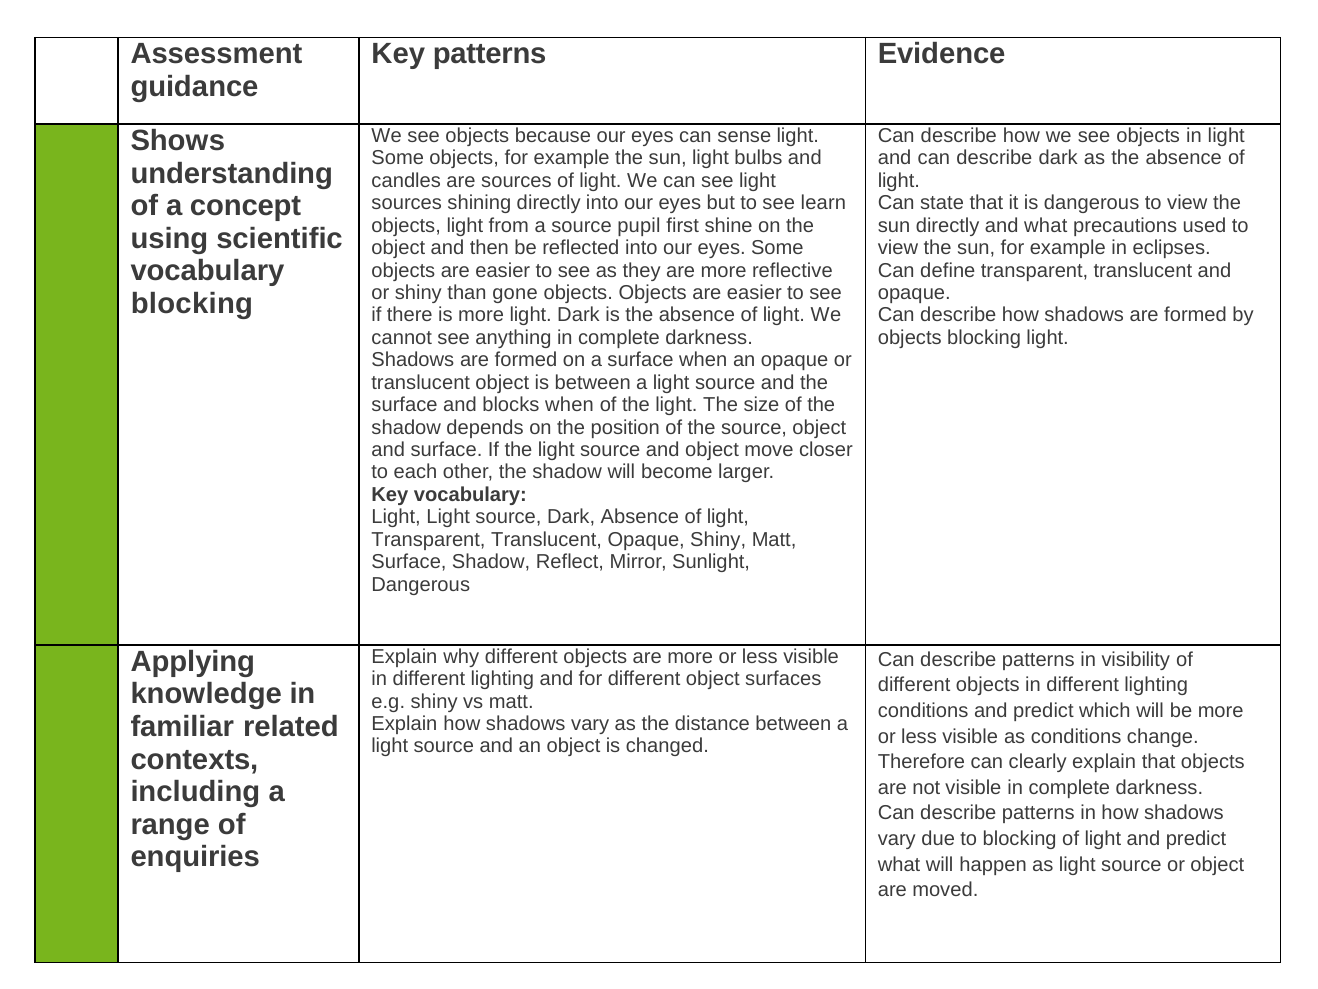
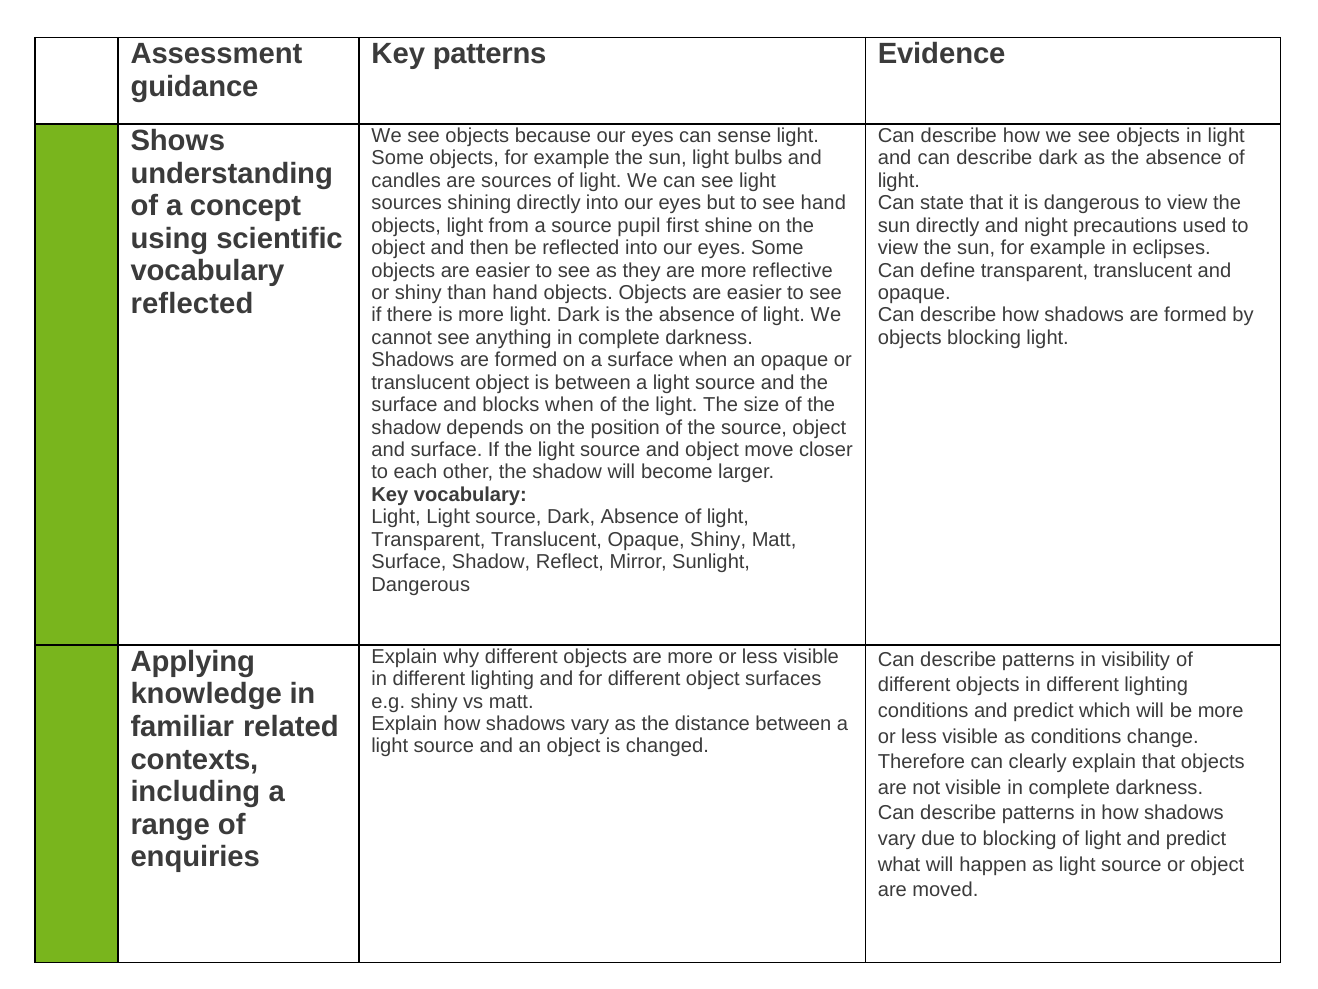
see learn: learn -> hand
and what: what -> night
than gone: gone -> hand
blocking at (192, 304): blocking -> reflected
